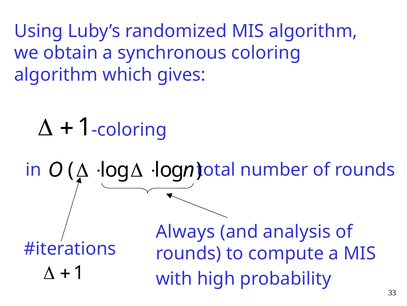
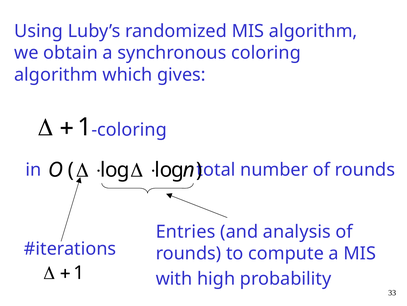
Always: Always -> Entries
